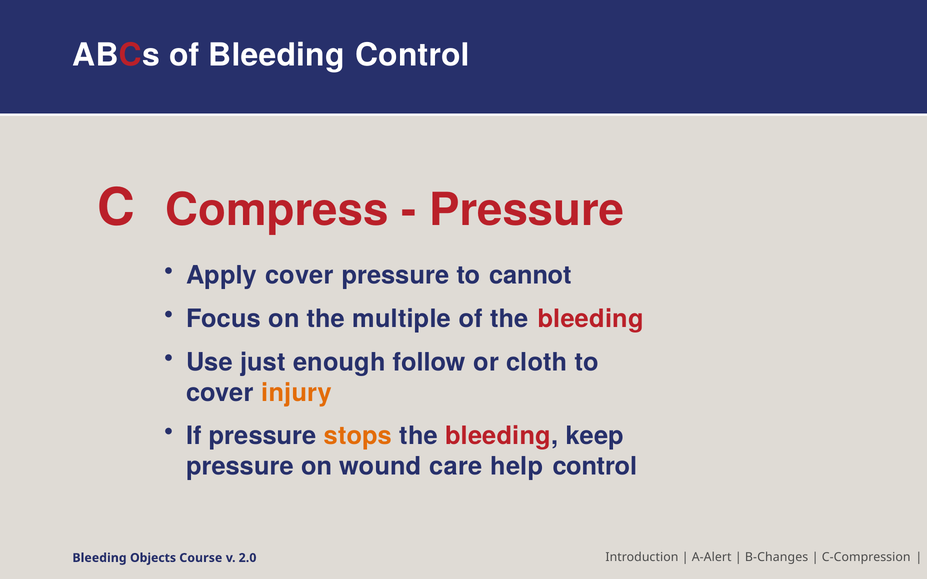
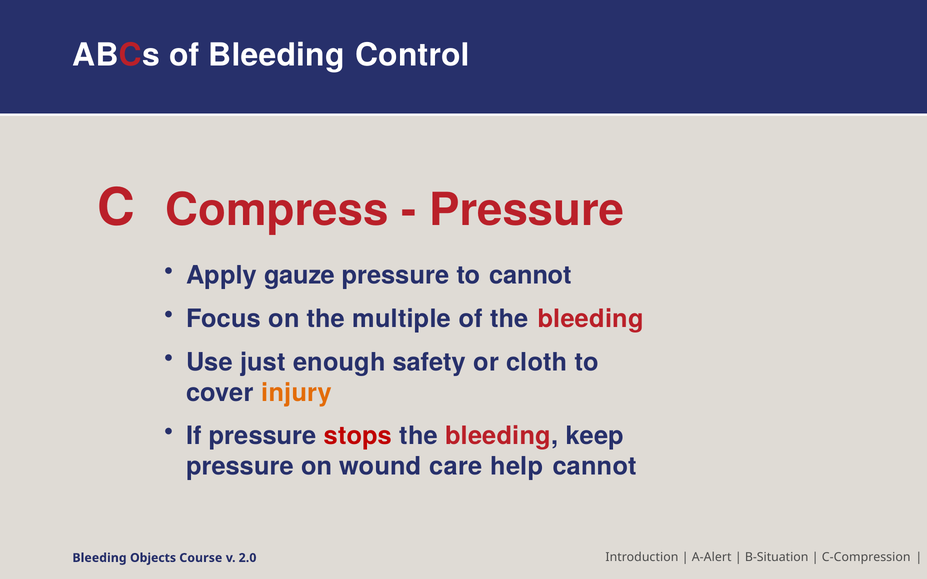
Apply cover: cover -> gauze
follow: follow -> safety
stops colour: orange -> red
help control: control -> cannot
B-Changes: B-Changes -> B-Situation
